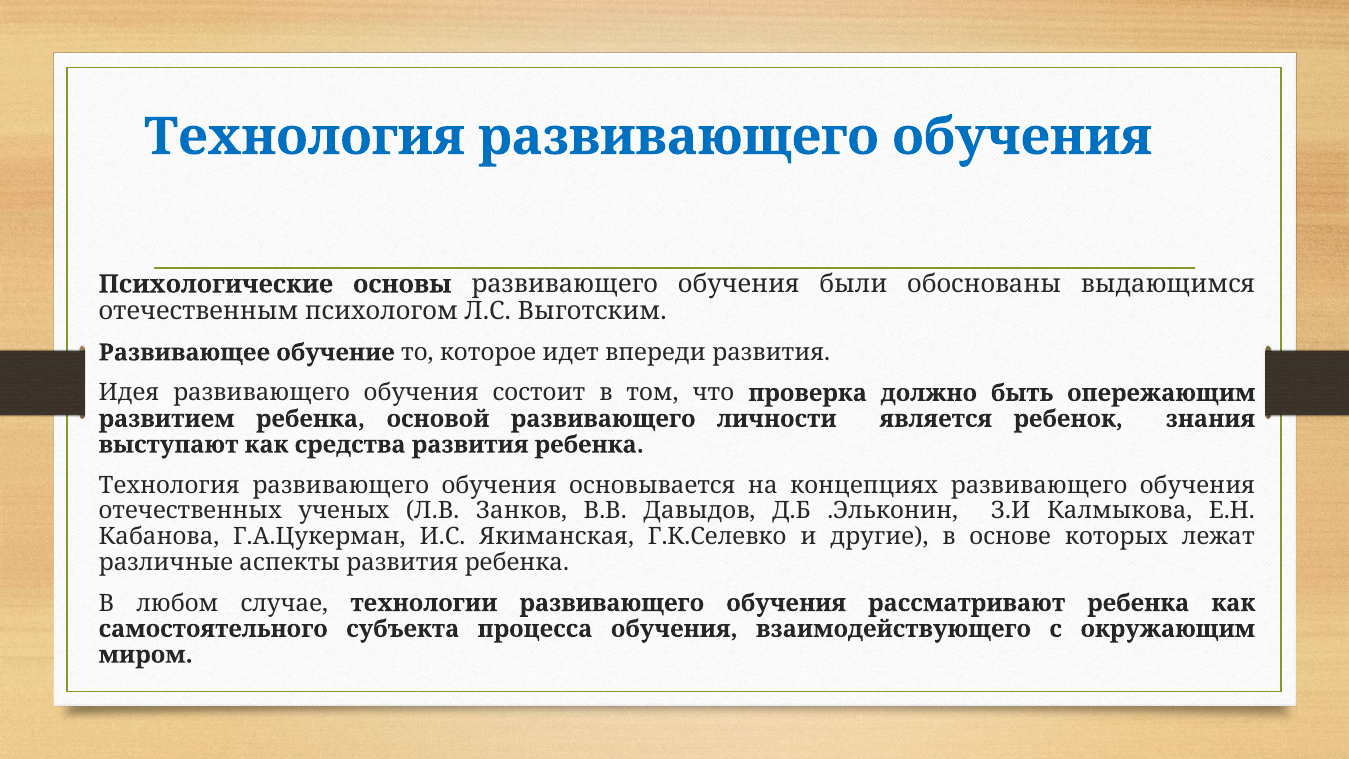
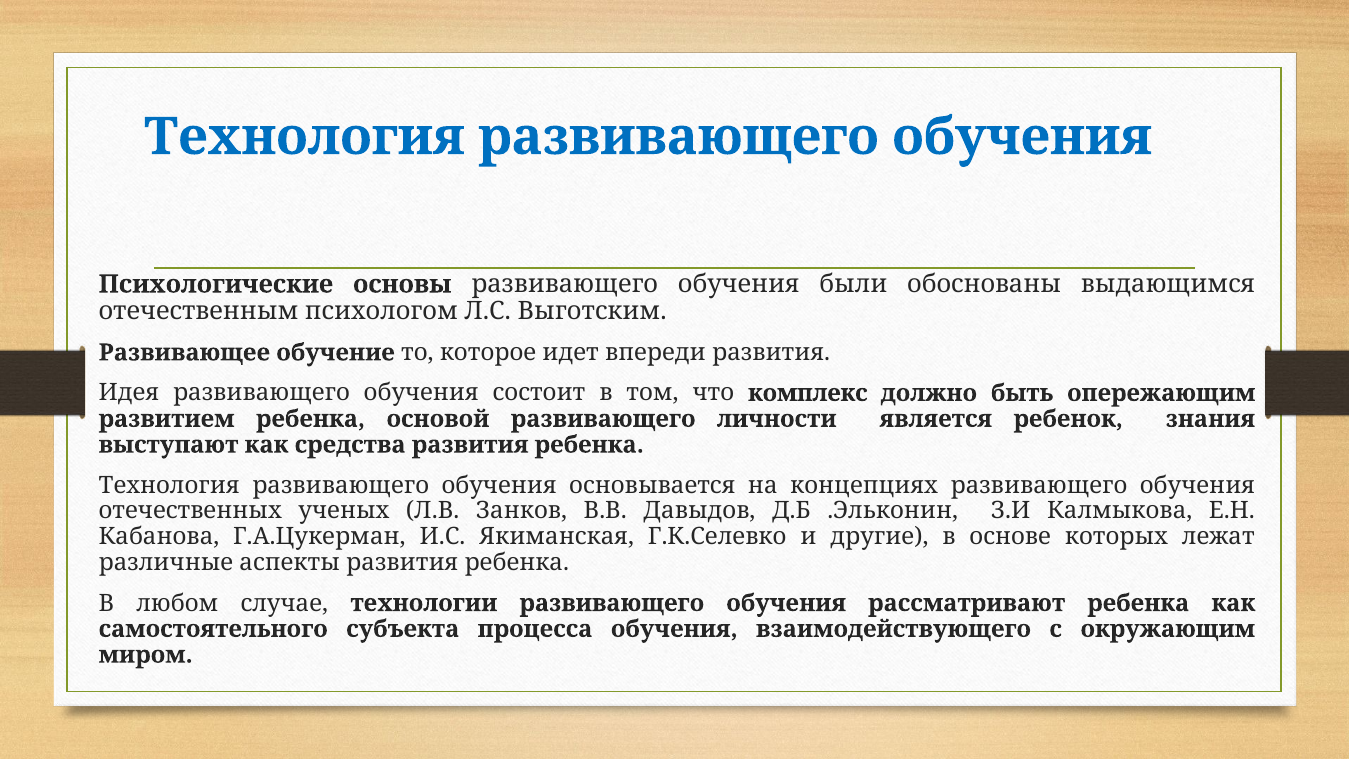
проверка: проверка -> комплекс
